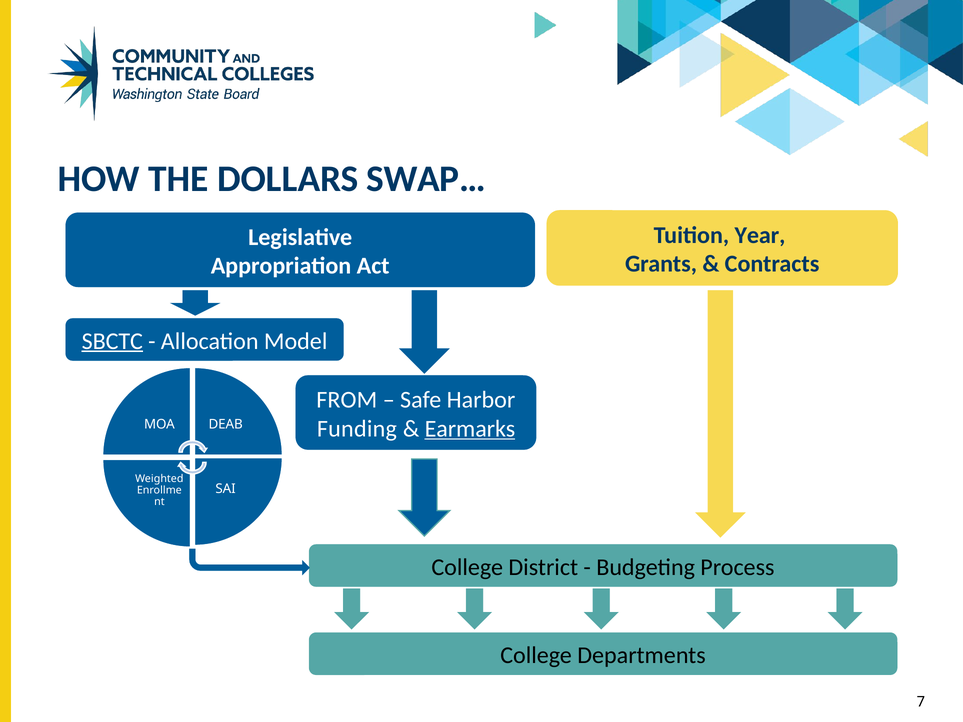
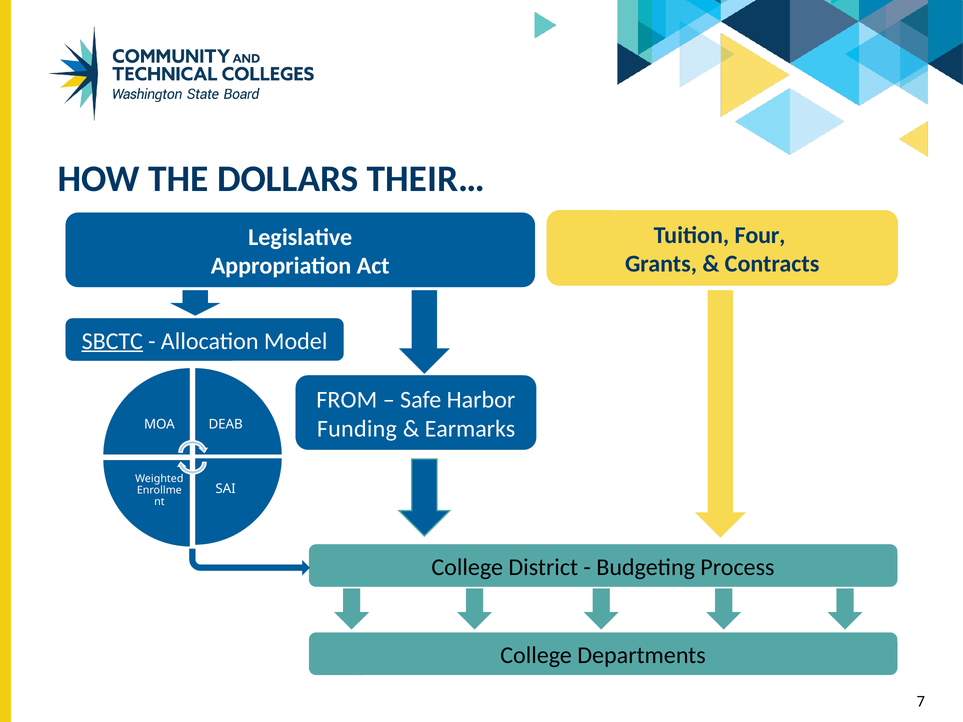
SWAP…: SWAP… -> THEIR…
Year: Year -> Four
Earmarks underline: present -> none
